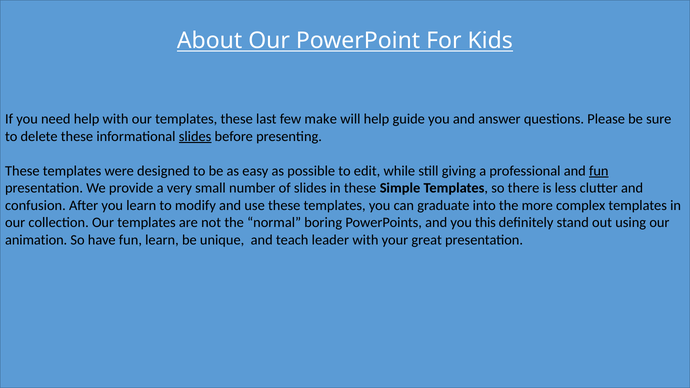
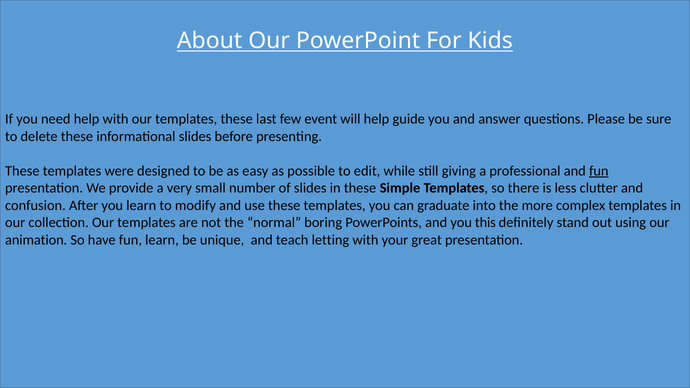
make: make -> event
slides at (195, 136) underline: present -> none
leader: leader -> letting
